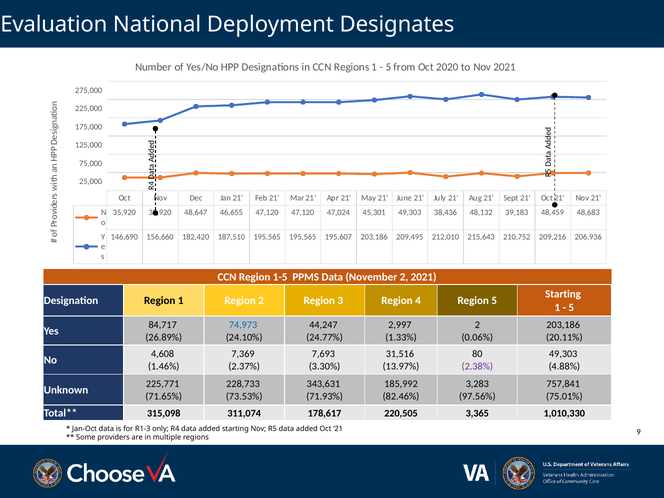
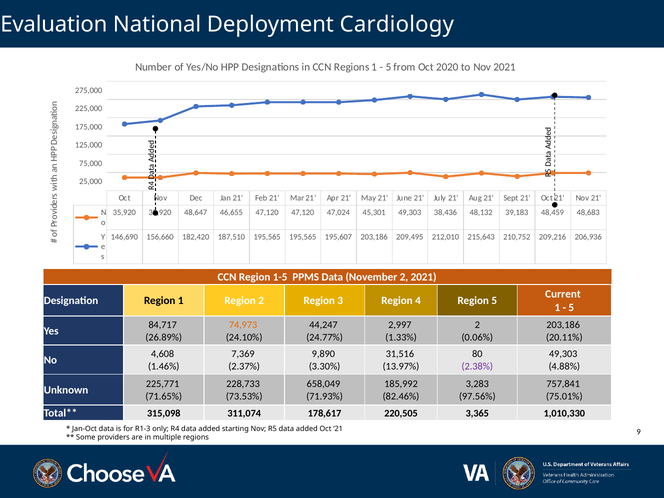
Designates: Designates -> Cardiology
Starting at (563, 294): Starting -> Current
74,973 colour: blue -> orange
7,693: 7,693 -> 9,890
343,631: 343,631 -> 658,049
